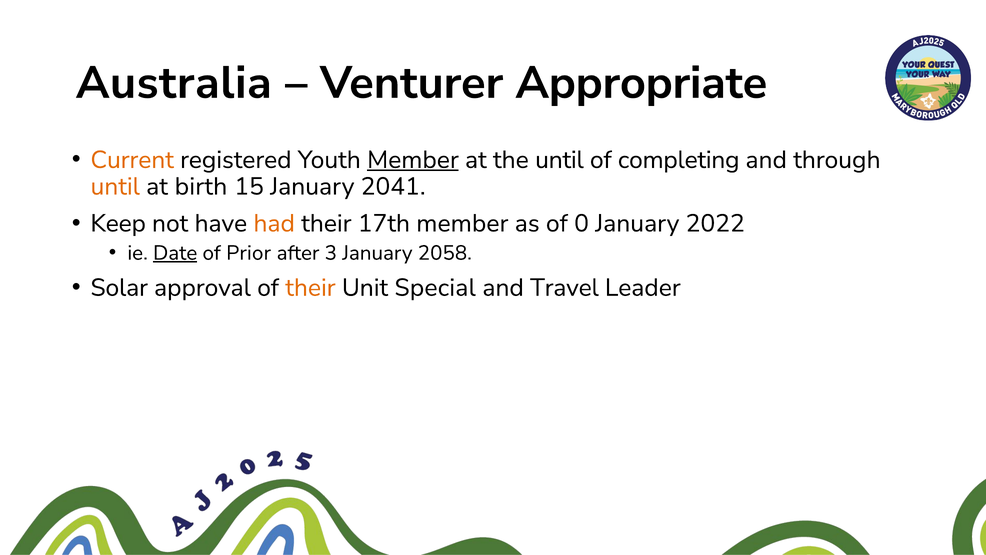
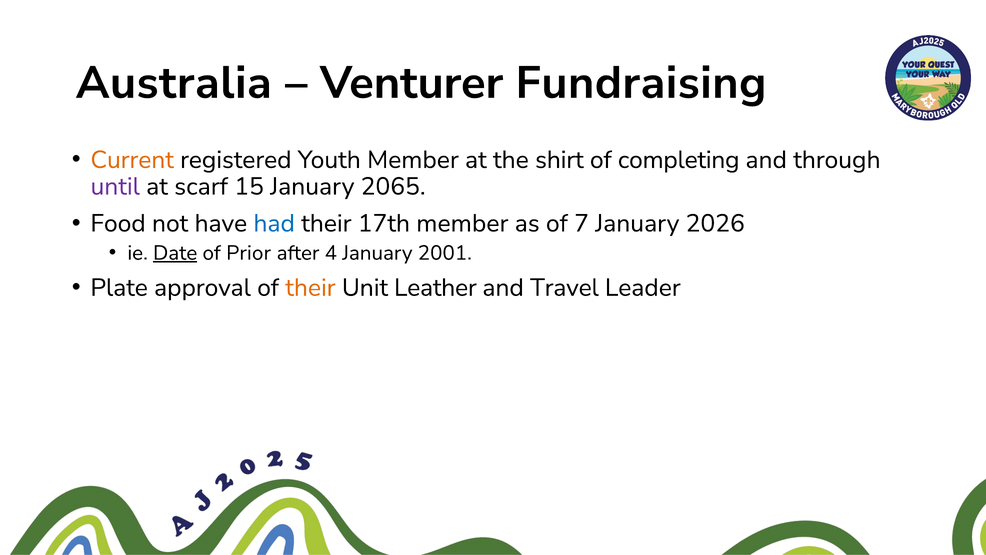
Appropriate: Appropriate -> Fundraising
Member at (413, 160) underline: present -> none
the until: until -> shirt
until at (115, 186) colour: orange -> purple
birth: birth -> scarf
2041: 2041 -> 2065
Keep: Keep -> Food
had colour: orange -> blue
0: 0 -> 7
2022: 2022 -> 2026
3: 3 -> 4
2058: 2058 -> 2001
Solar: Solar -> Plate
Special: Special -> Leather
